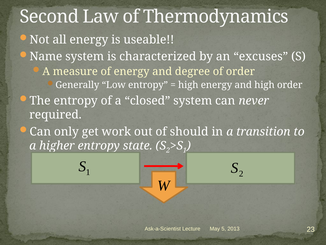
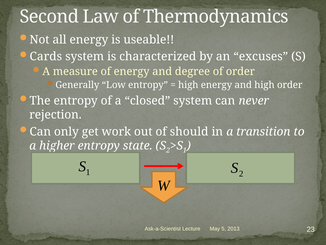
Name: Name -> Cards
required: required -> rejection
